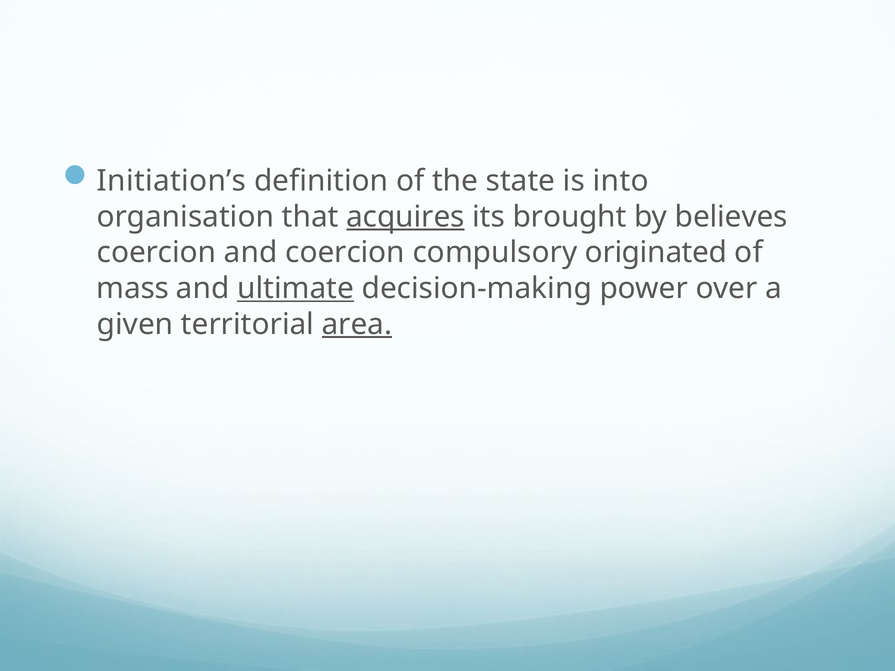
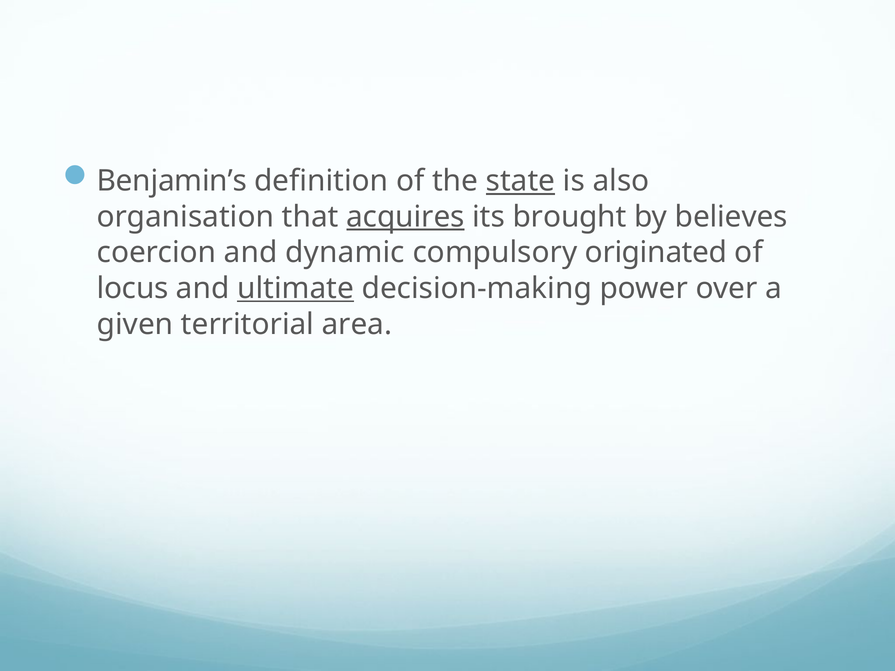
Initiation’s: Initiation’s -> Benjamin’s
state underline: none -> present
into: into -> also
and coercion: coercion -> dynamic
mass: mass -> locus
area underline: present -> none
